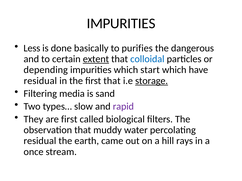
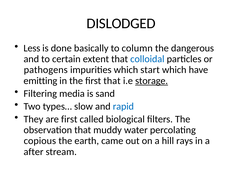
IMPURITIES at (121, 23): IMPURITIES -> DISLODGED
purifies: purifies -> column
extent underline: present -> none
depending: depending -> pathogens
residual at (40, 81): residual -> emitting
rapid colour: purple -> blue
residual at (40, 141): residual -> copious
once: once -> after
